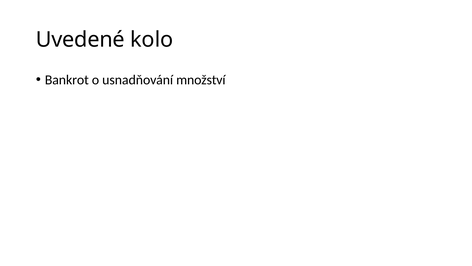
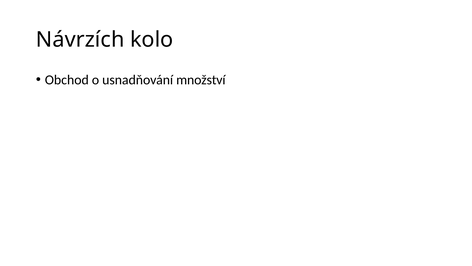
Uvedené: Uvedené -> Návrzích
Bankrot: Bankrot -> Obchod
